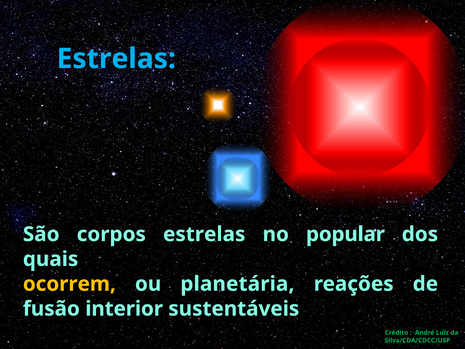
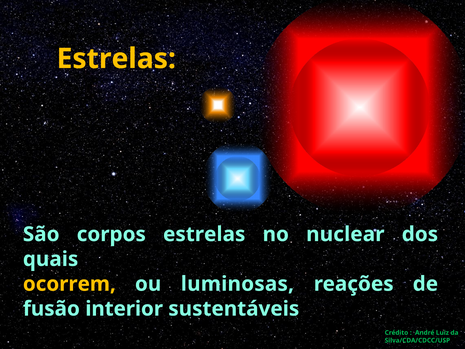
Estrelas at (116, 59) colour: light blue -> yellow
popular: popular -> nuclear
planetária: planetária -> luminosas
